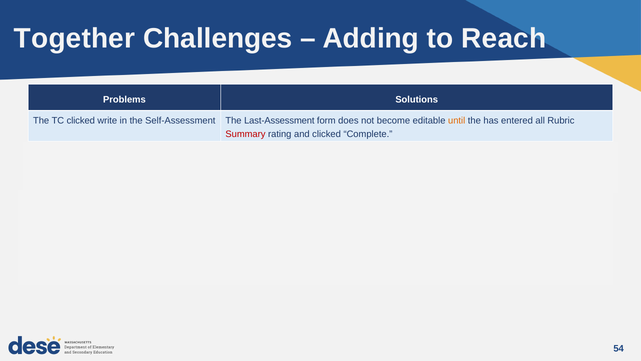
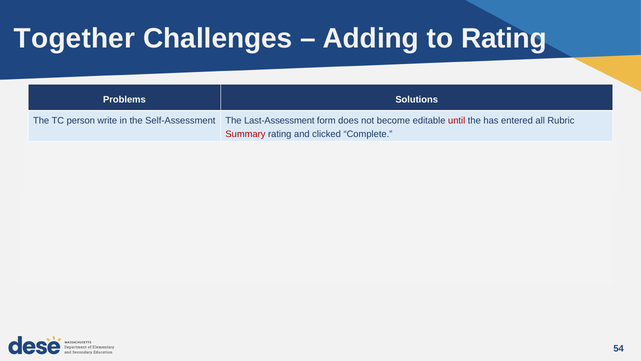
to Reach: Reach -> Rating
TC clicked: clicked -> person
until colour: orange -> red
